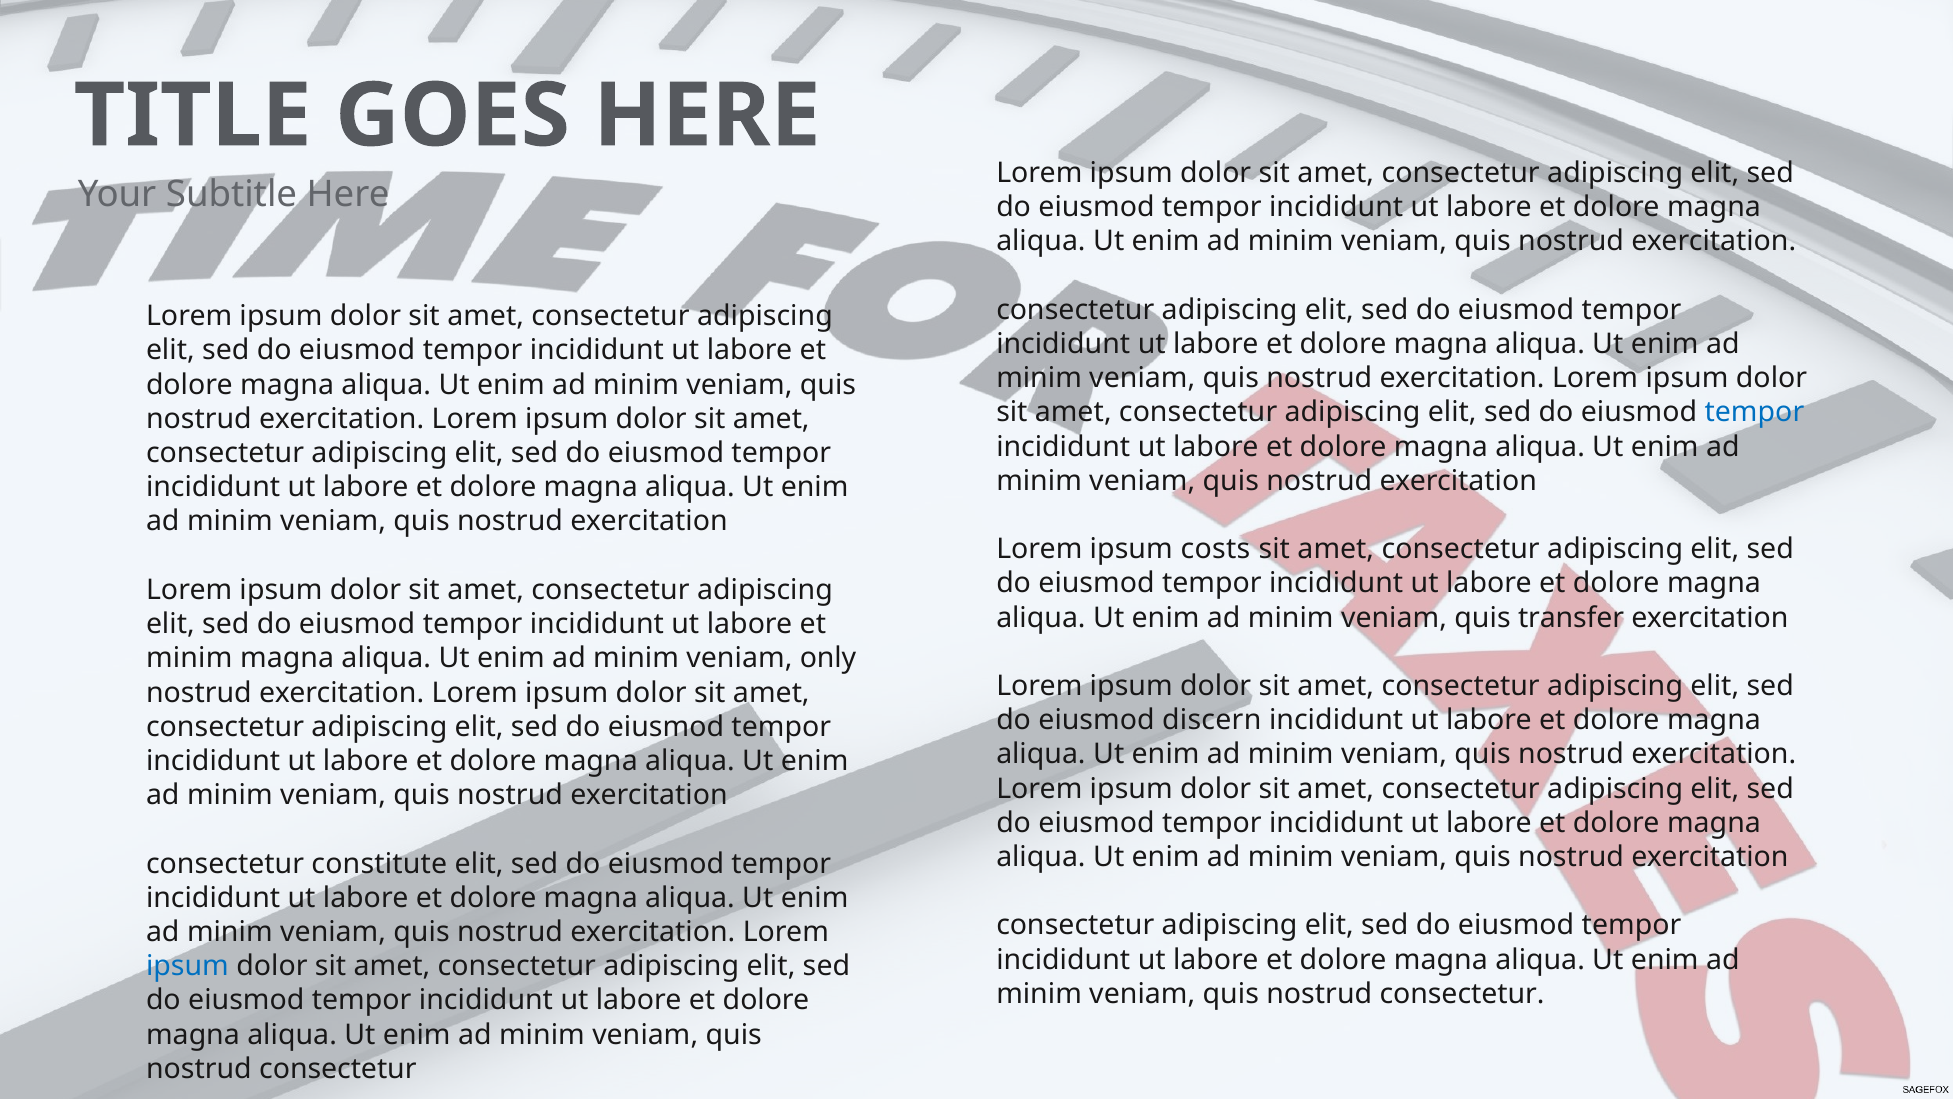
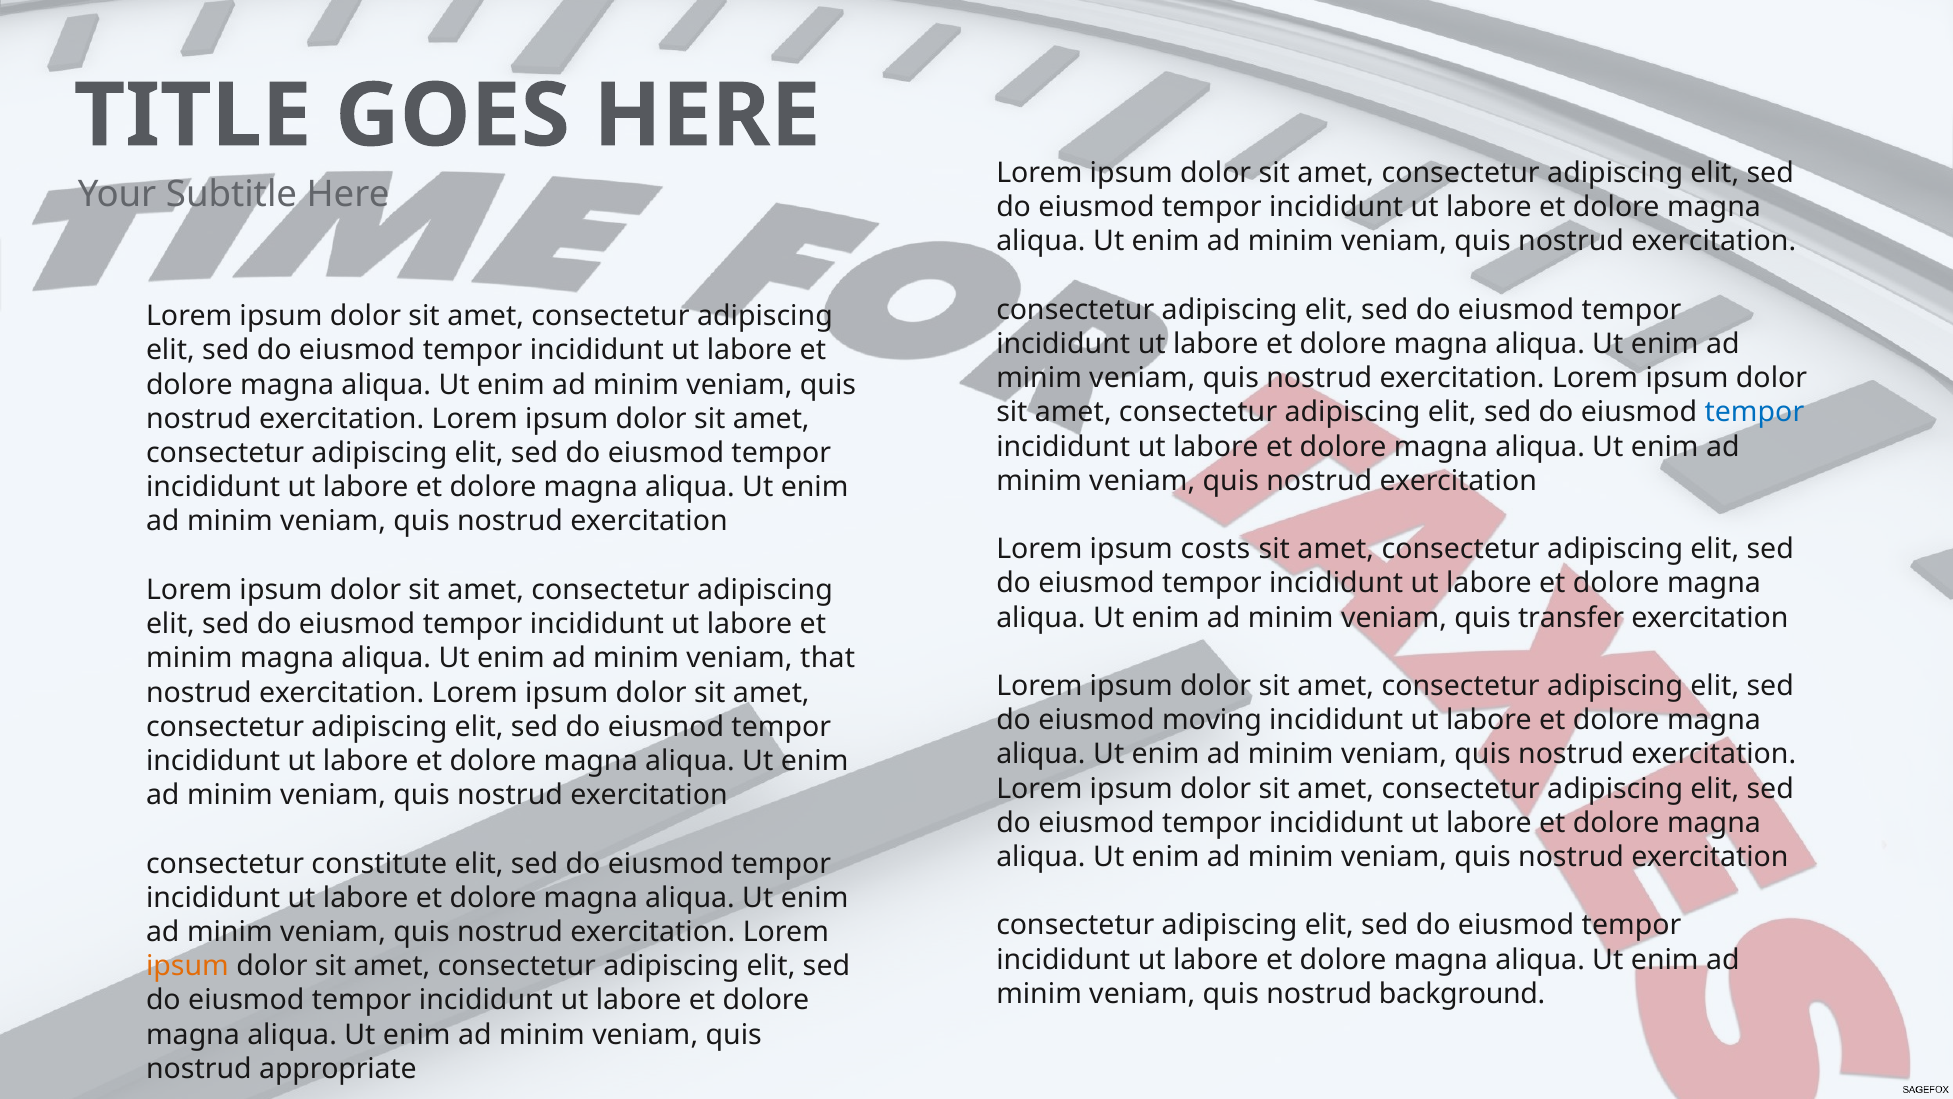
only: only -> that
discern: discern -> moving
ipsum at (187, 966) colour: blue -> orange
consectetur at (1462, 994): consectetur -> background
consectetur at (338, 1069): consectetur -> appropriate
